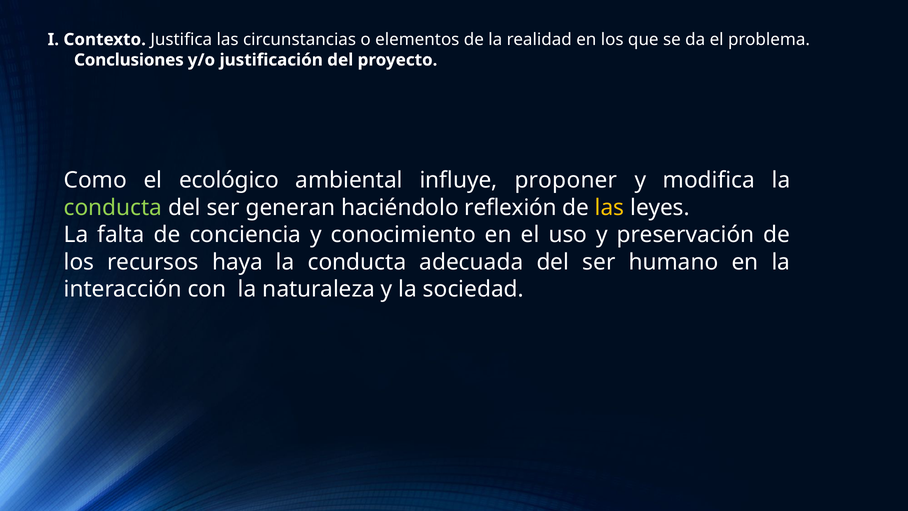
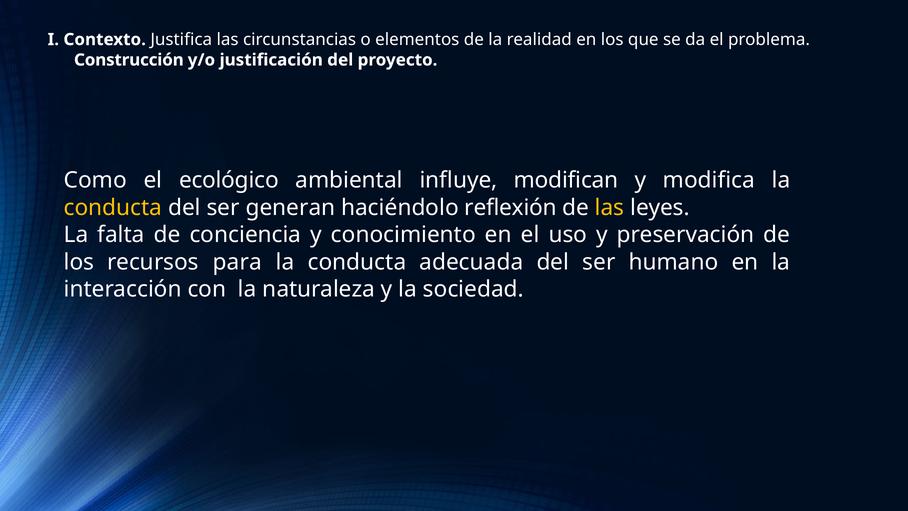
Conclusiones: Conclusiones -> Construcción
proponer: proponer -> modifican
conducta at (113, 208) colour: light green -> yellow
haya: haya -> para
